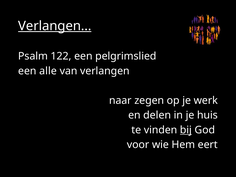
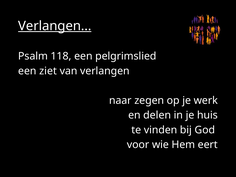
122: 122 -> 118
alle: alle -> ziet
bij underline: present -> none
